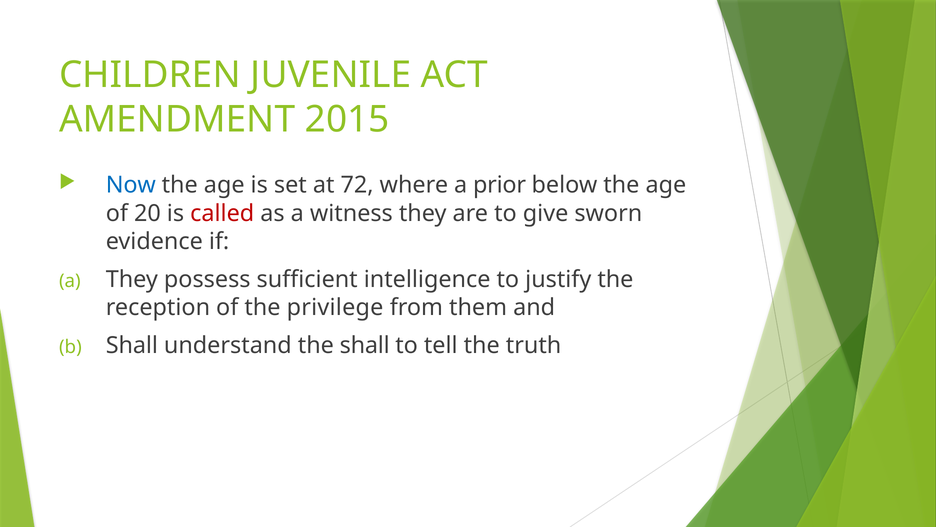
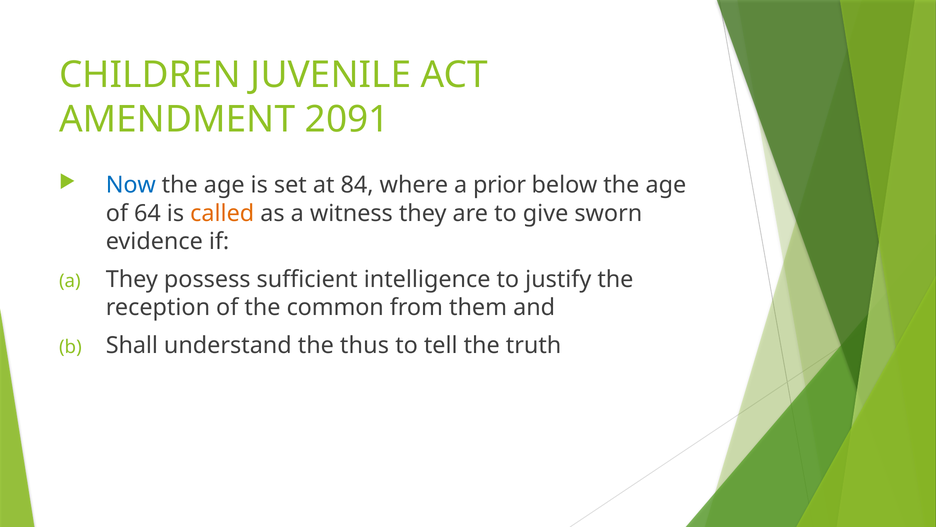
2015: 2015 -> 2091
72: 72 -> 84
20: 20 -> 64
called colour: red -> orange
privilege: privilege -> common
the shall: shall -> thus
